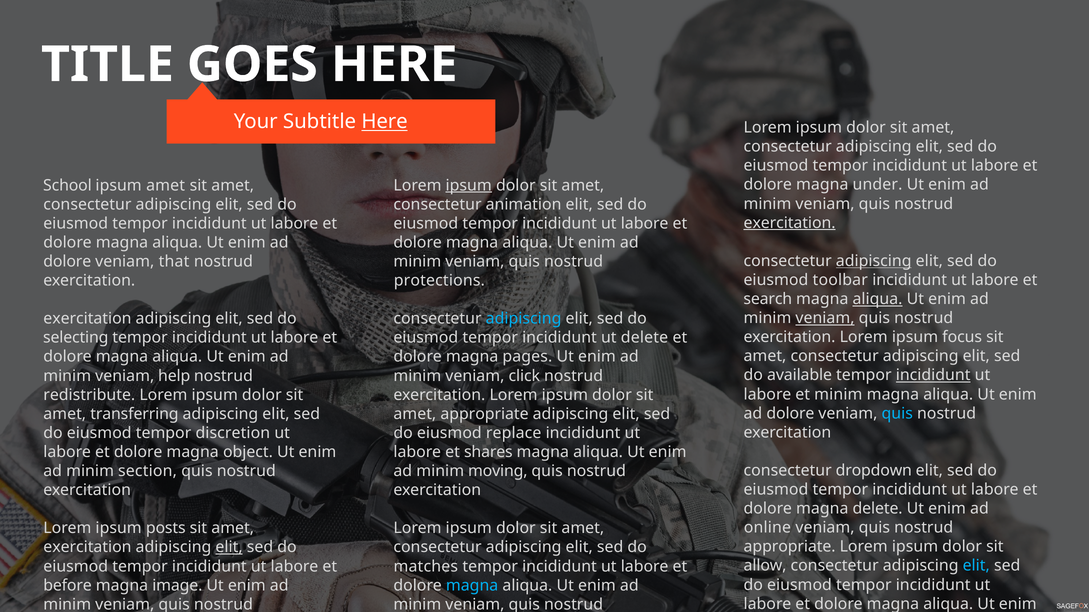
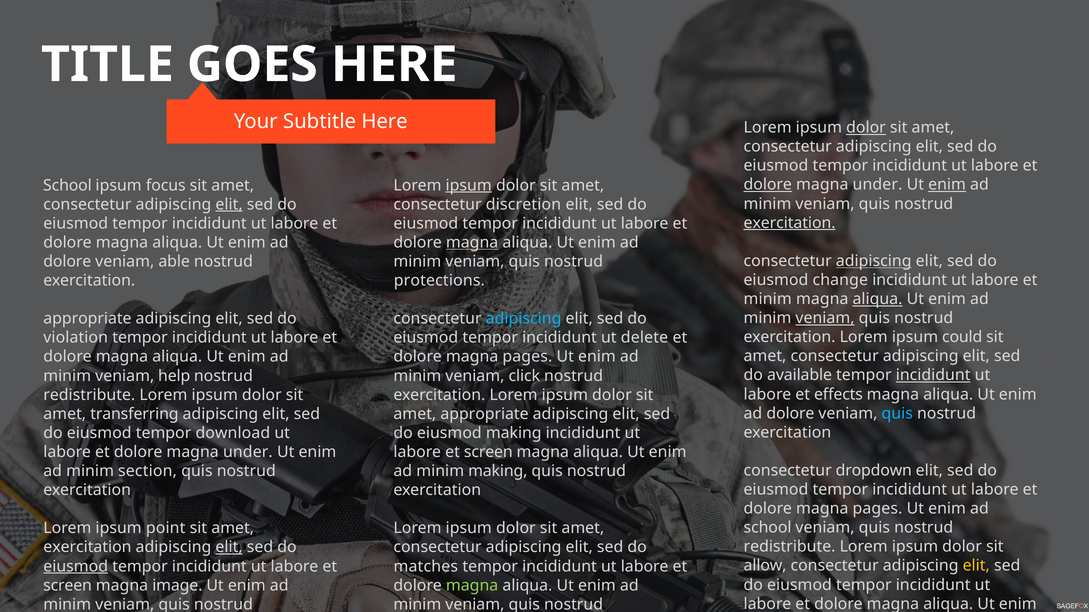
Here at (385, 122) underline: present -> none
dolor at (866, 128) underline: none -> present
dolore at (768, 185) underline: none -> present
enim at (947, 185) underline: none -> present
ipsum amet: amet -> focus
elit at (229, 205) underline: none -> present
animation: animation -> discretion
magna at (472, 243) underline: none -> present
that: that -> able
toolbar: toolbar -> change
search at (768, 299): search -> minim
exercitation at (87, 319): exercitation -> appropriate
focus: focus -> could
selecting: selecting -> violation
et minim: minim -> effects
discretion: discretion -> download
eiusmod replace: replace -> making
object at (248, 452): object -> under
shares at (488, 452): shares -> screen
minim moving: moving -> making
delete at (878, 509): delete -> pages
online at (767, 528): online -> school
posts: posts -> point
appropriate at (790, 547): appropriate -> redistribute
elit at (976, 566) colour: light blue -> yellow
eiusmod at (76, 567) underline: none -> present
before at (68, 586): before -> screen
magna at (472, 586) colour: light blue -> light green
